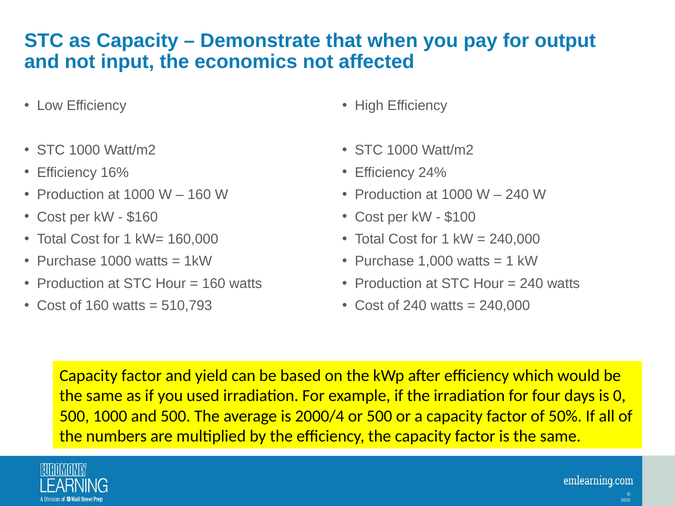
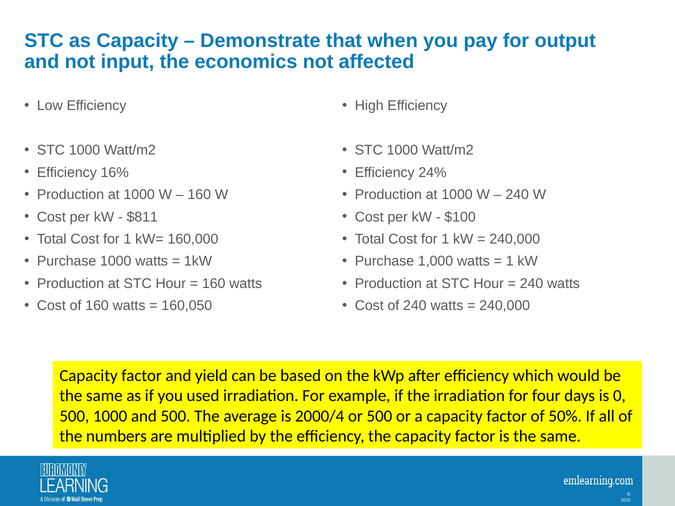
$160: $160 -> $811
510,793: 510,793 -> 160,050
